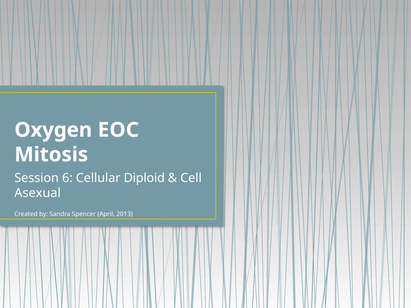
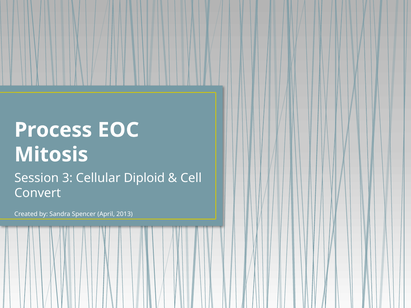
Oxygen: Oxygen -> Process
6: 6 -> 3
Asexual: Asexual -> Convert
